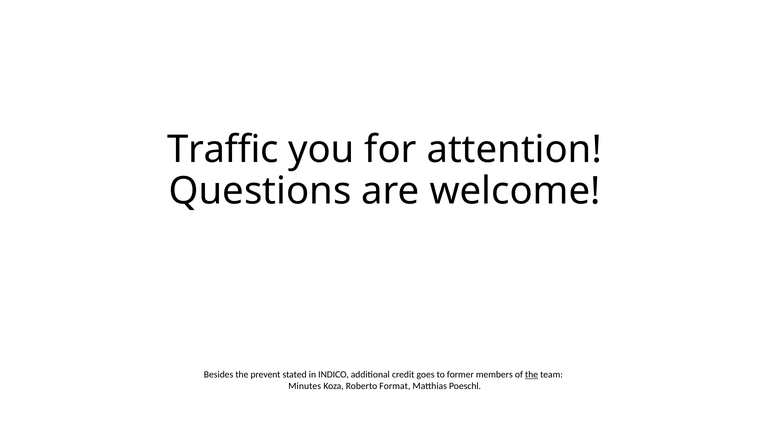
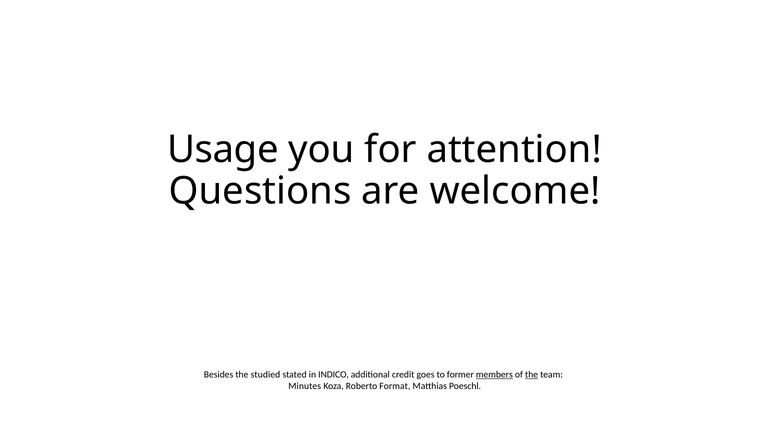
Traffic: Traffic -> Usage
prevent: prevent -> studied
members underline: none -> present
